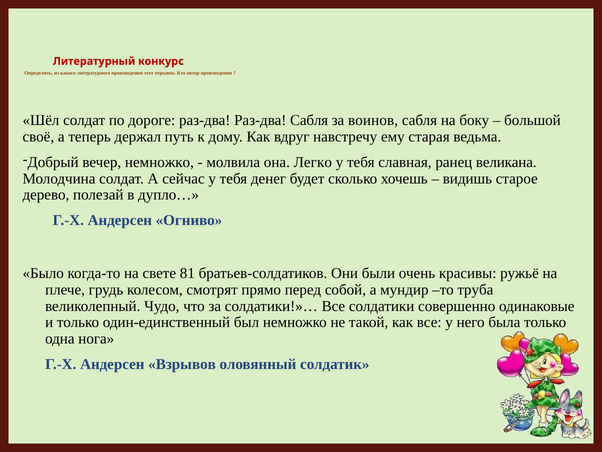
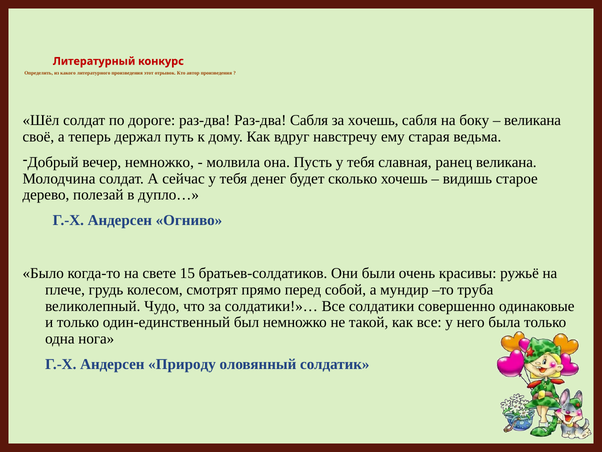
за воинов: воинов -> хочешь
большой at (532, 120): большой -> великана
Легко: Легко -> Пусть
81: 81 -> 15
Взрывов: Взрывов -> Природу
